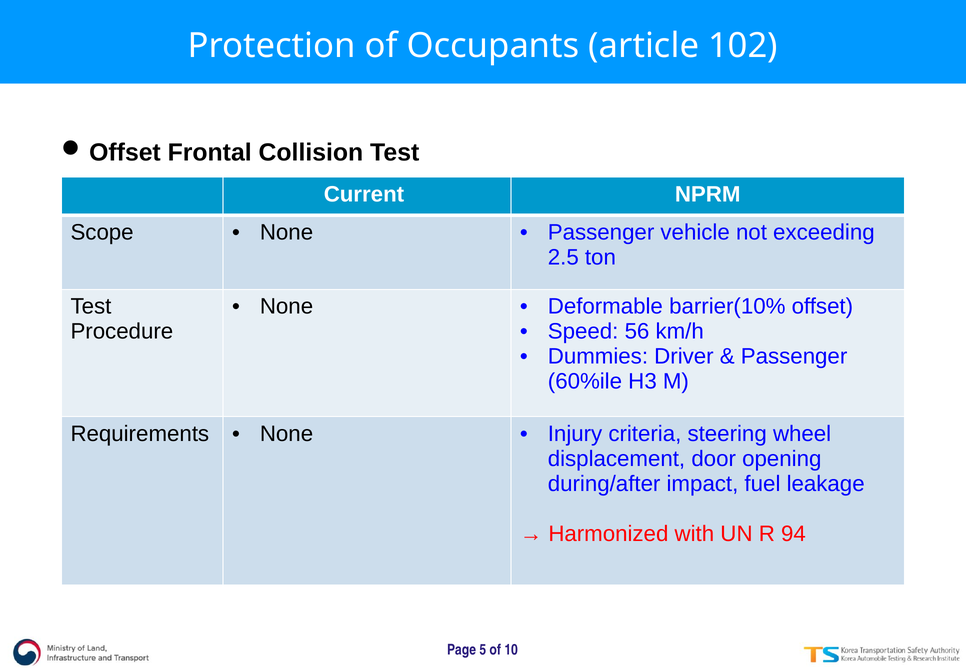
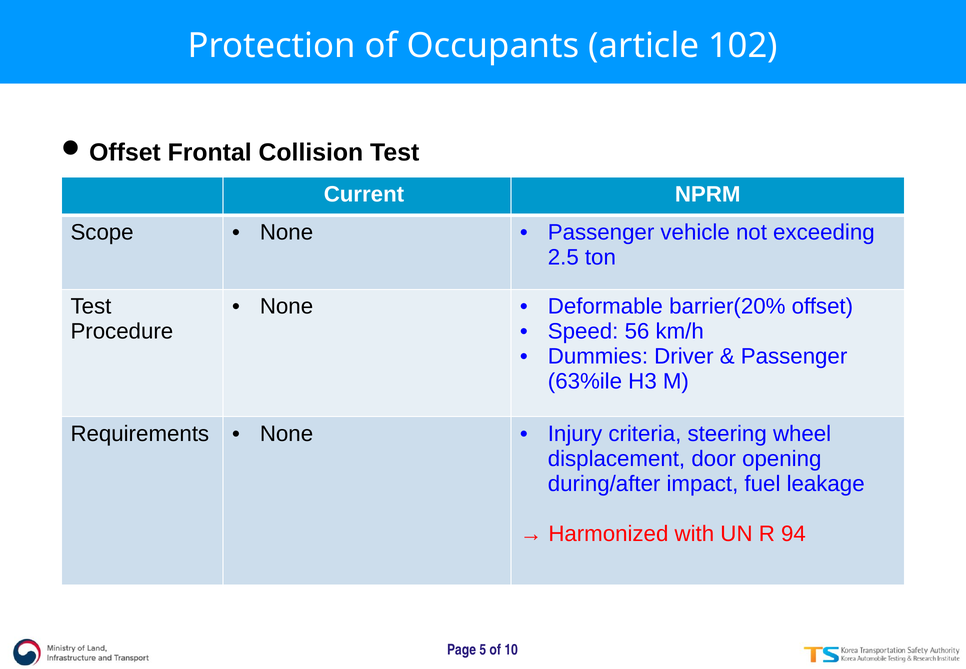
barrier(10%: barrier(10% -> barrier(20%
60%ile: 60%ile -> 63%ile
